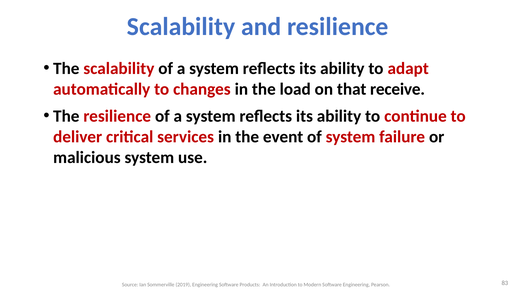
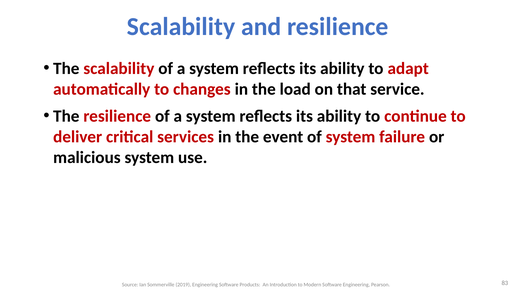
receive: receive -> service
